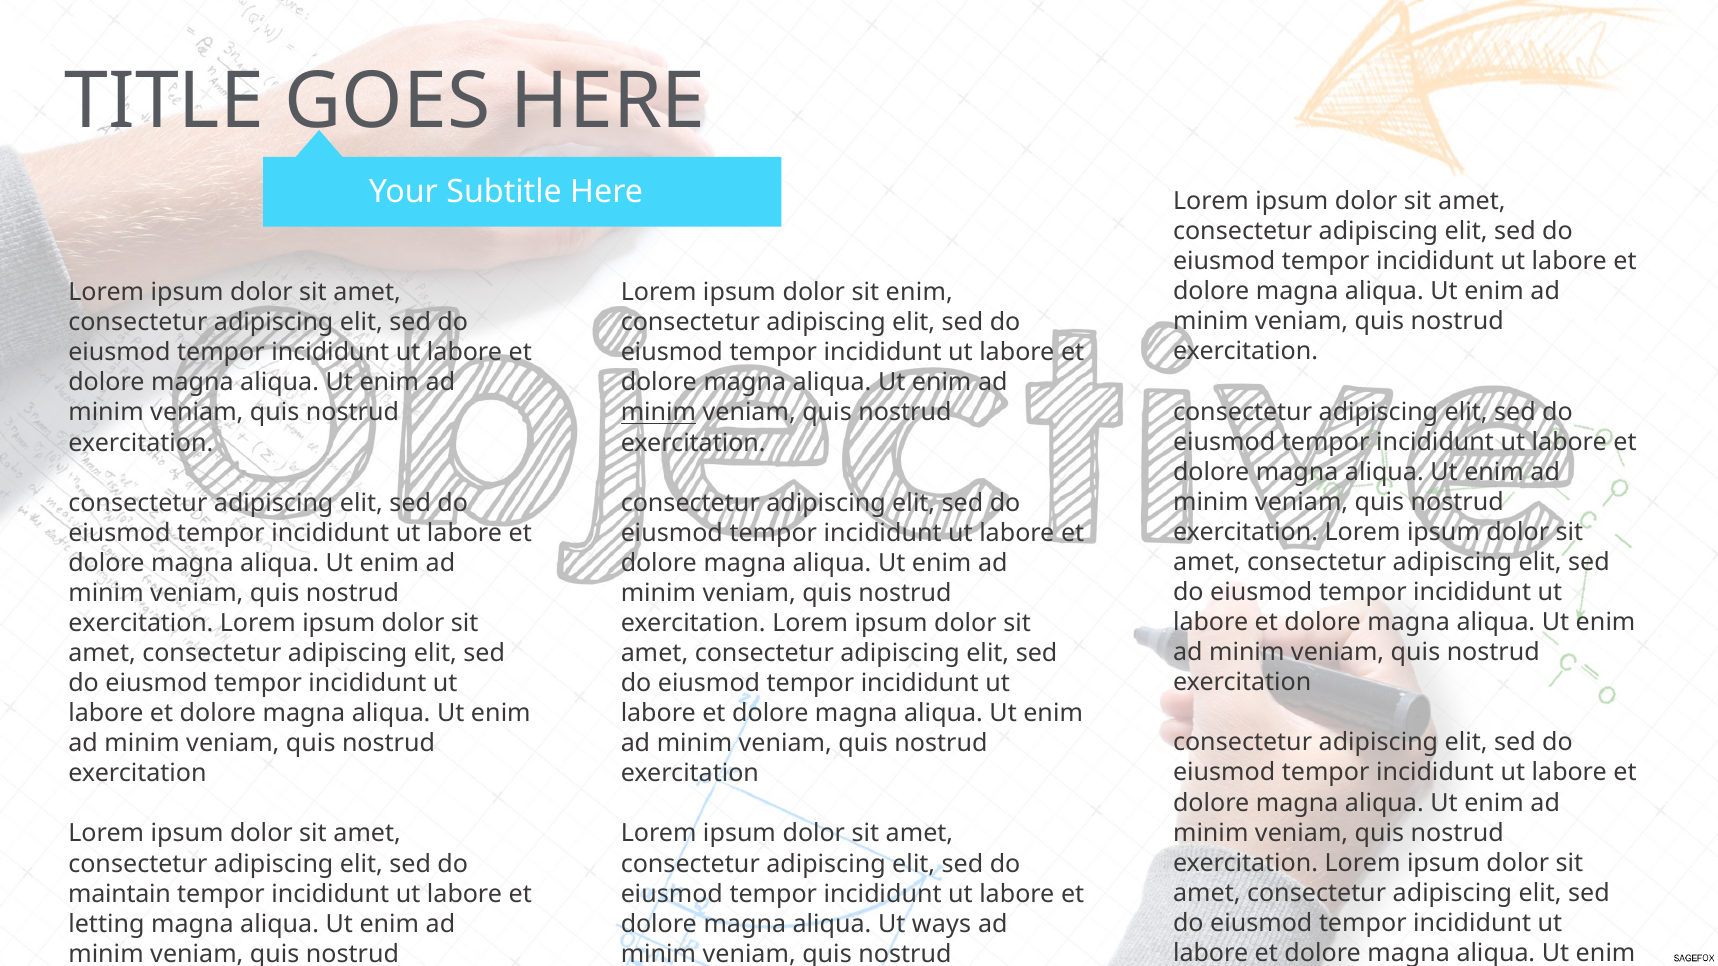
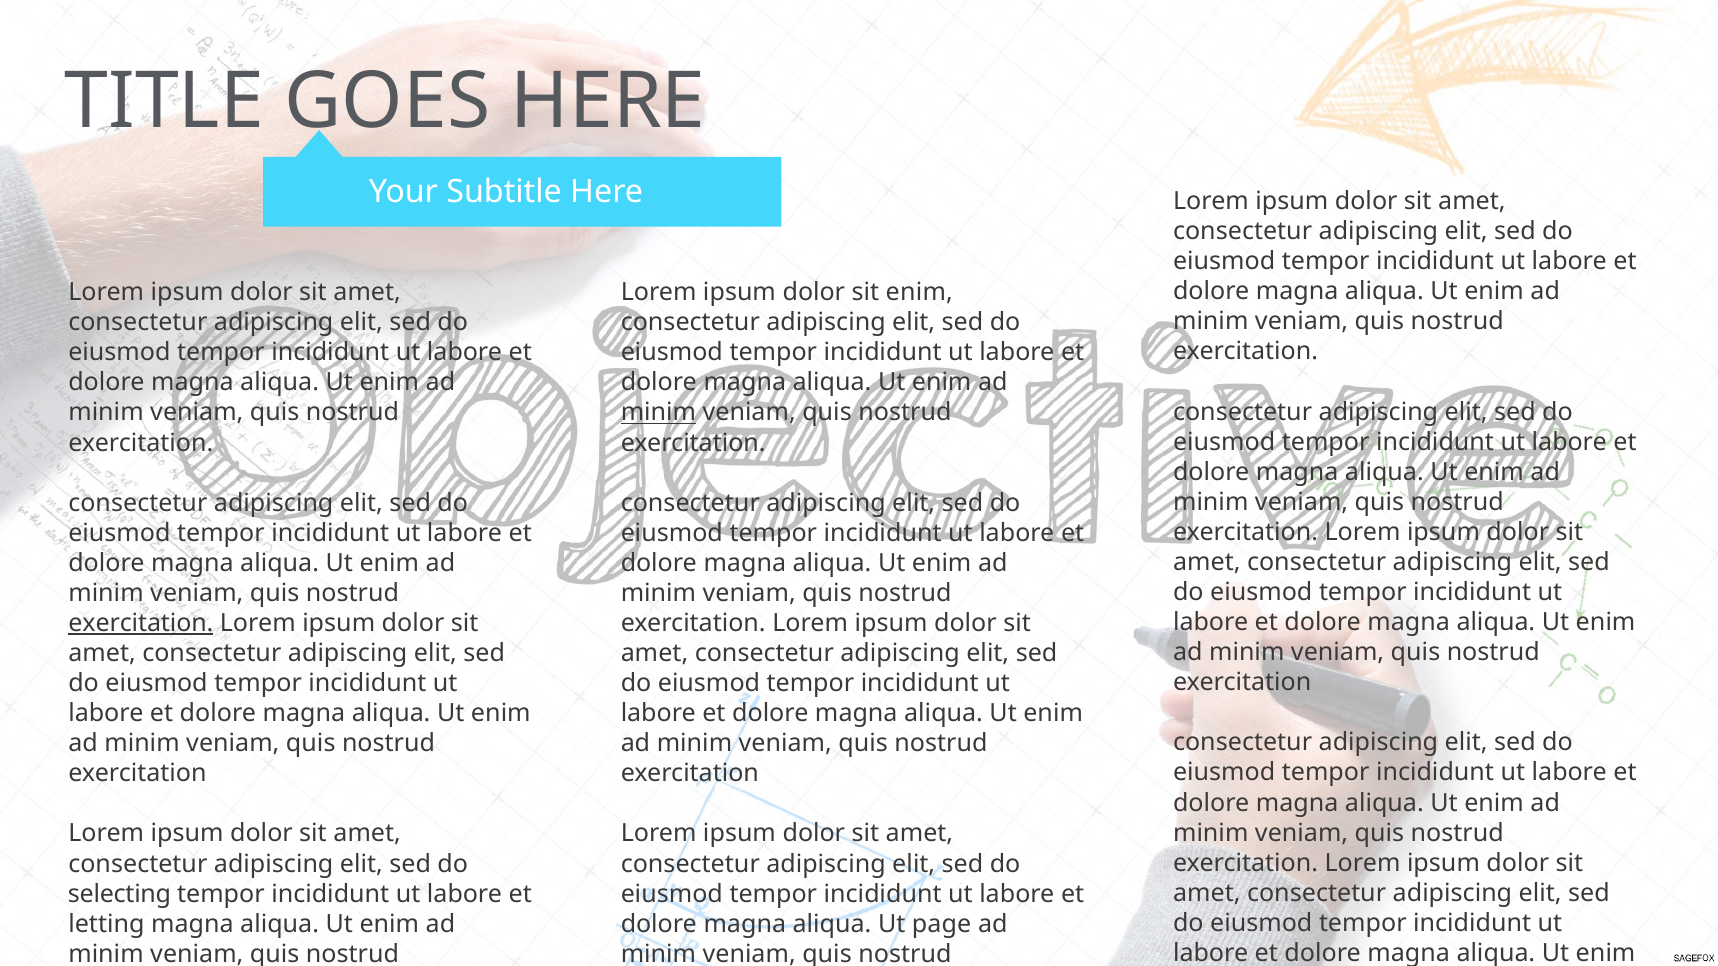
exercitation at (141, 623) underline: none -> present
maintain: maintain -> selecting
ways: ways -> page
